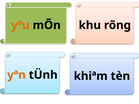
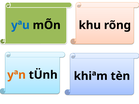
yªu colour: orange -> blue
